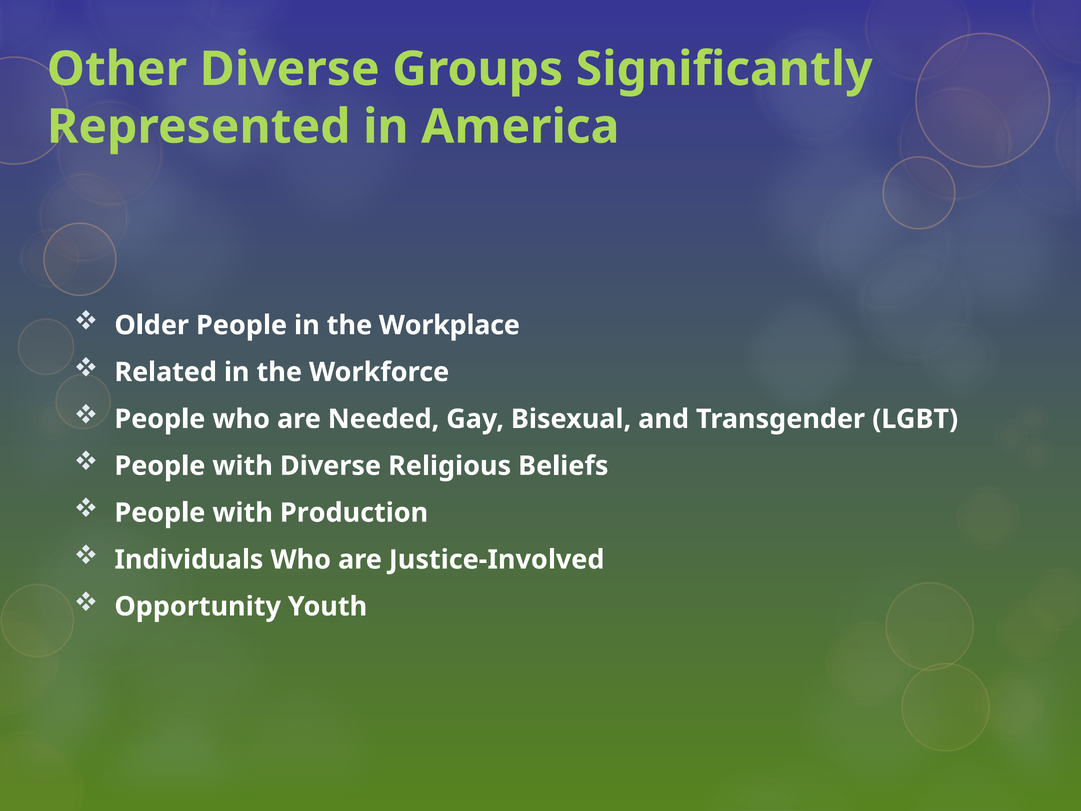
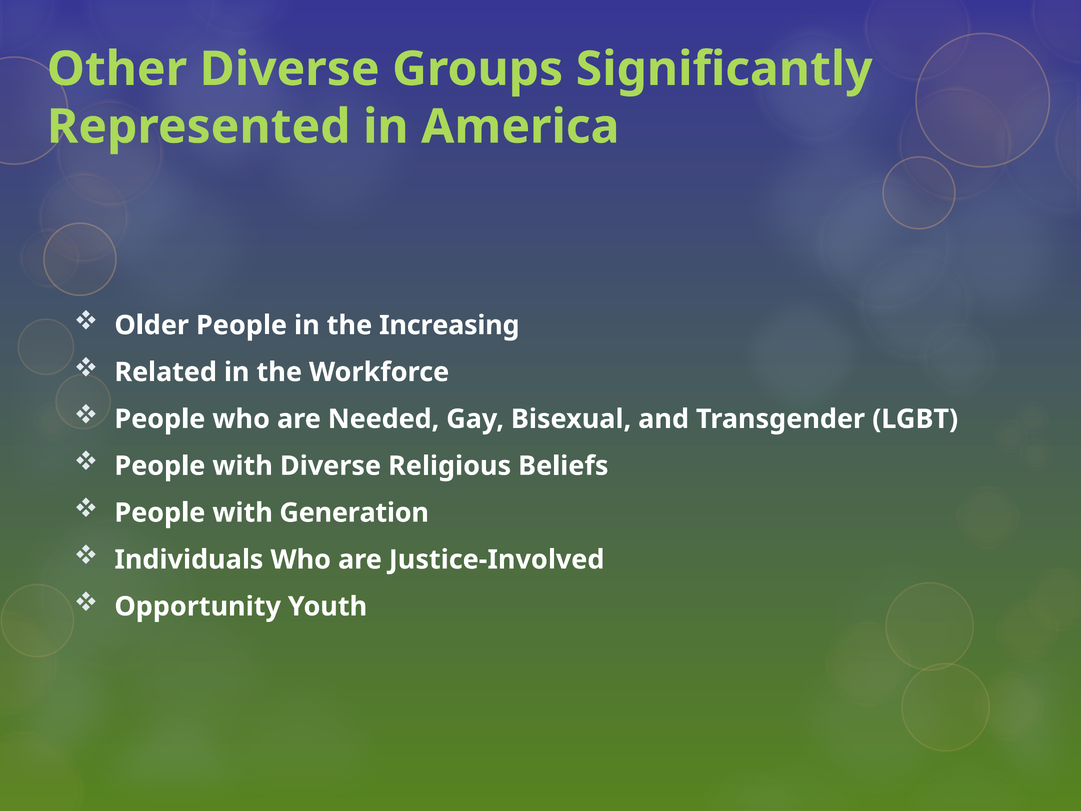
Workplace: Workplace -> Increasing
Production: Production -> Generation
